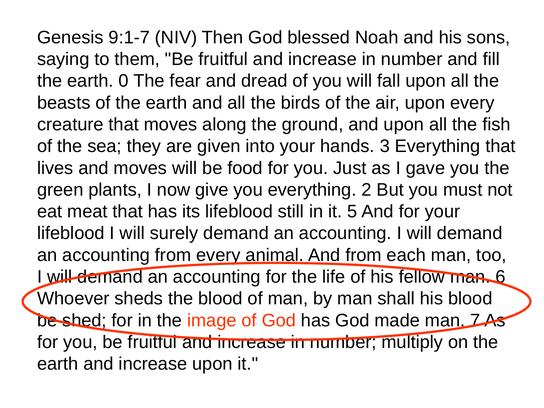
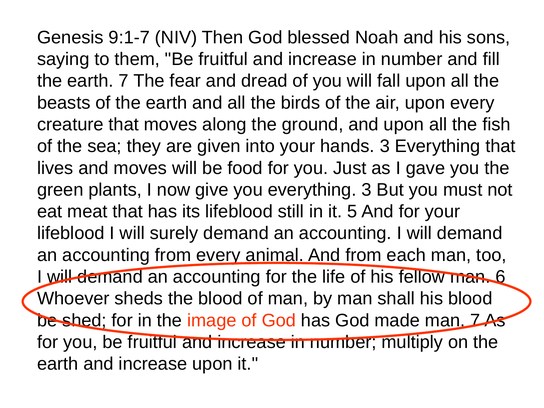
earth 0: 0 -> 7
everything 2: 2 -> 3
